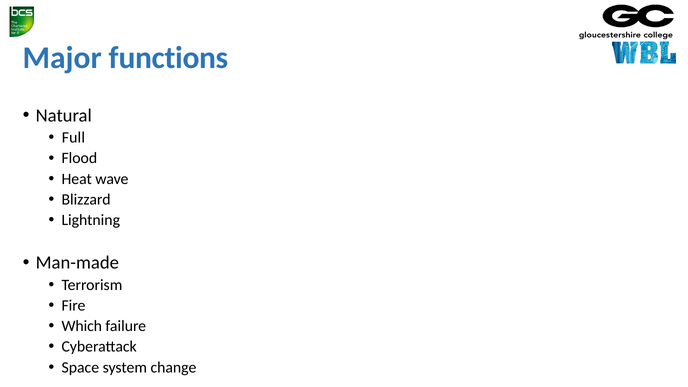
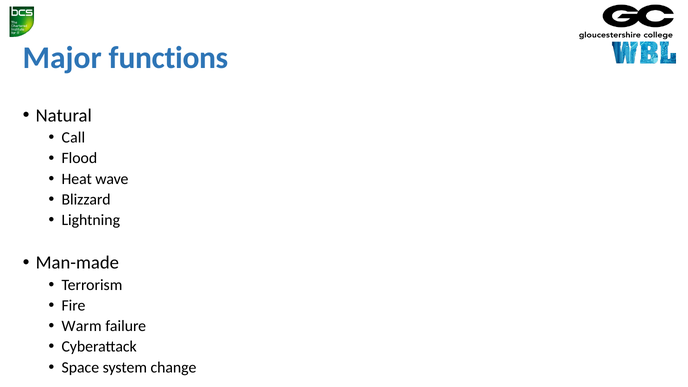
Full: Full -> Call
Which: Which -> Warm
